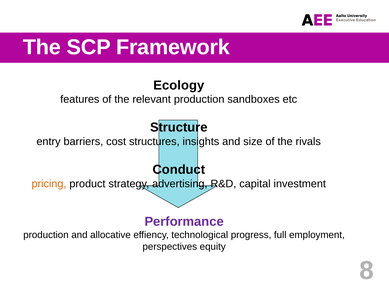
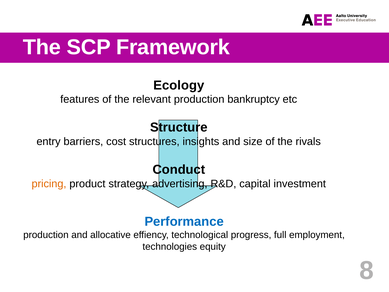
sandboxes: sandboxes -> bankruptcy
Performance colour: purple -> blue
perspectives: perspectives -> technologies
